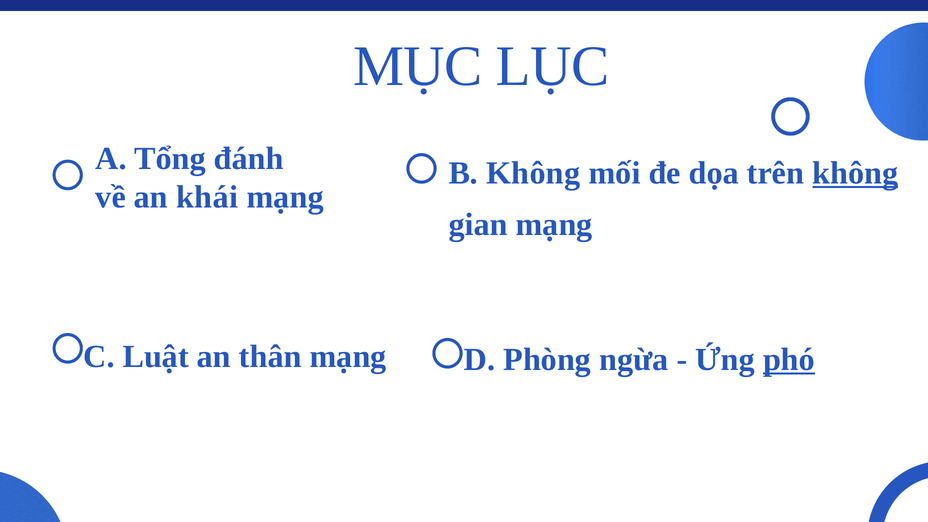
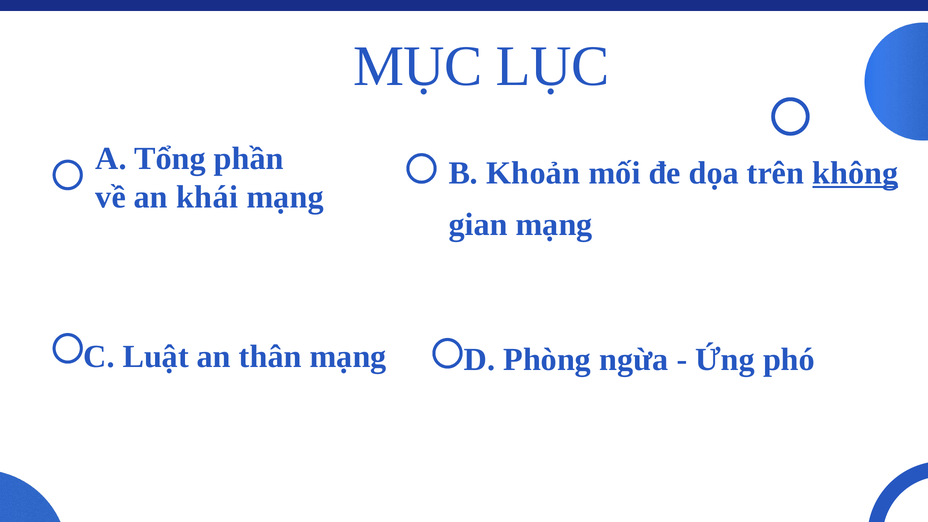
đánh: đánh -> phần
B Không: Không -> Khoản
phó underline: present -> none
